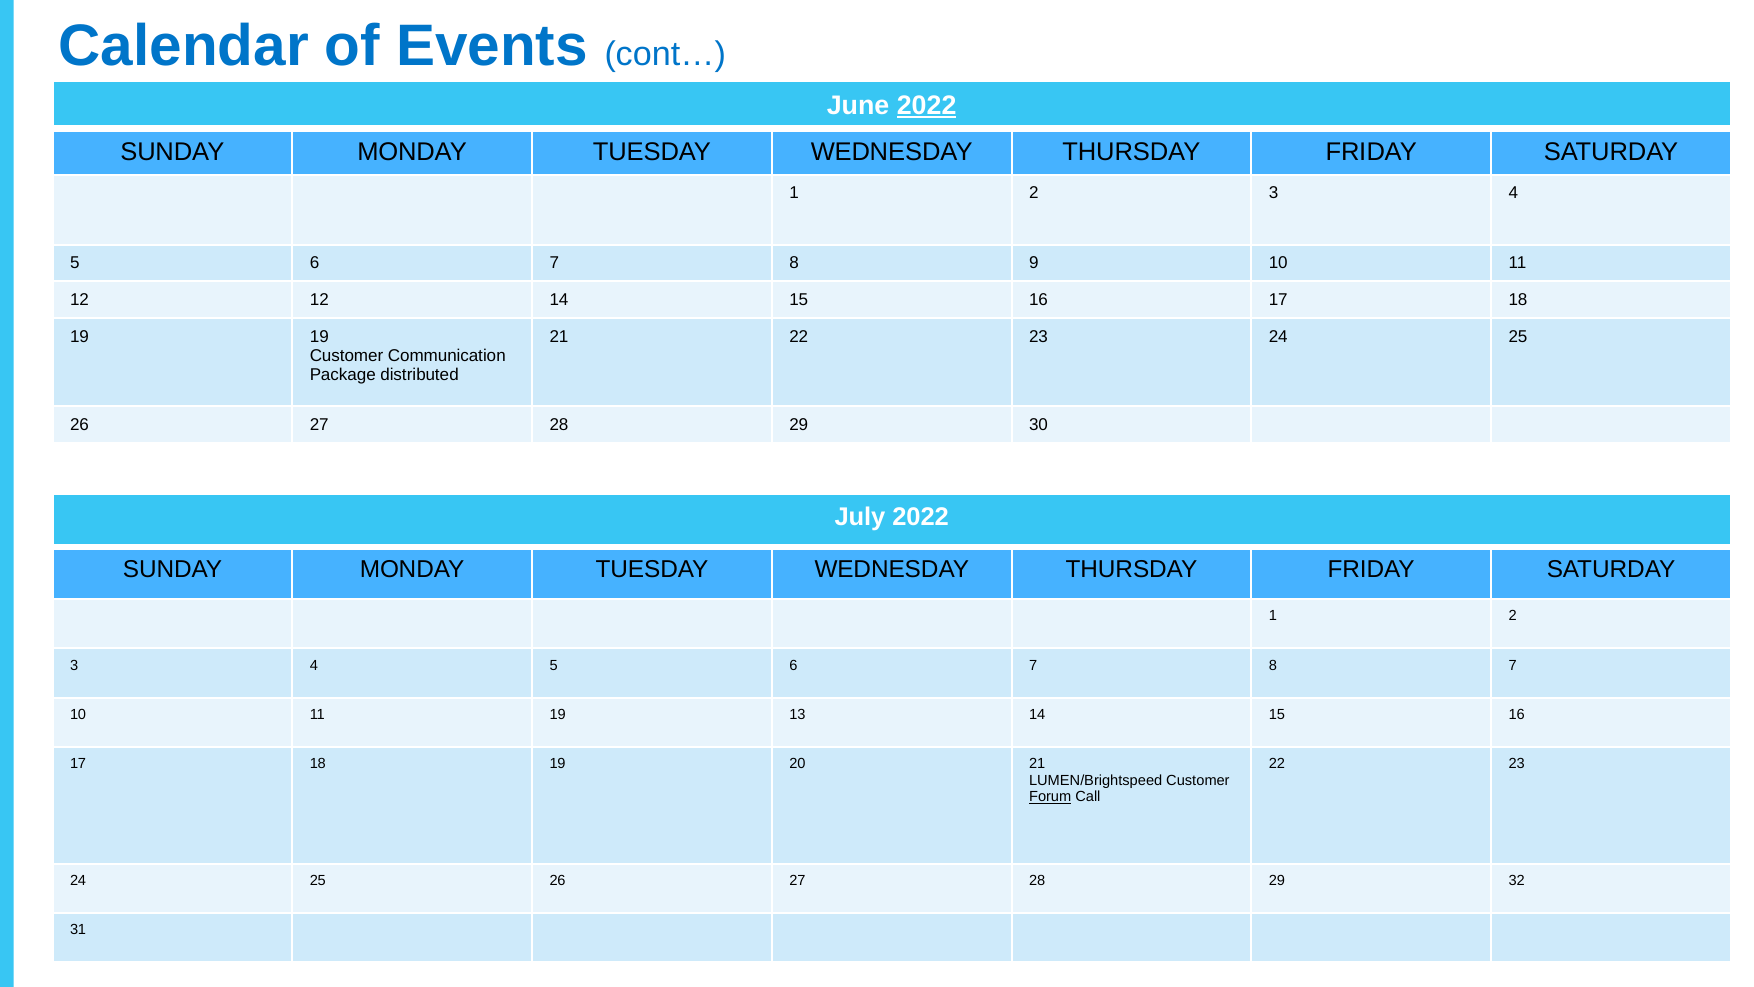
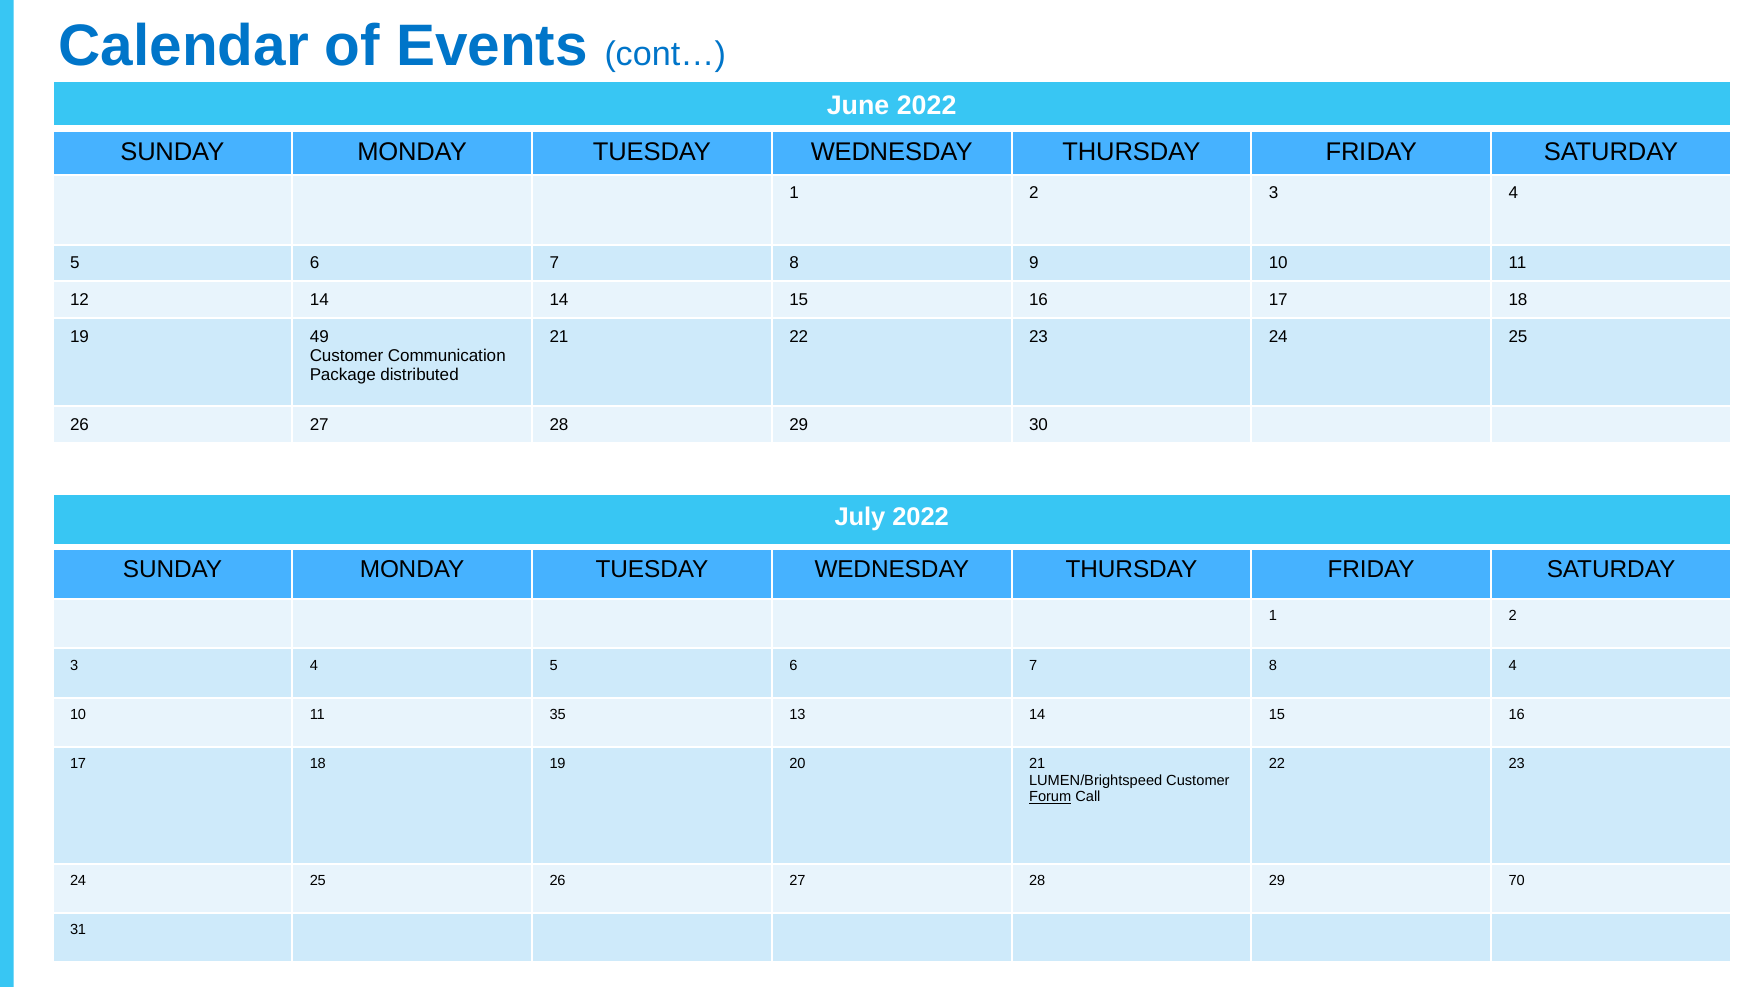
2022 at (927, 105) underline: present -> none
12 12: 12 -> 14
19 19: 19 -> 49
8 7: 7 -> 4
11 19: 19 -> 35
32: 32 -> 70
